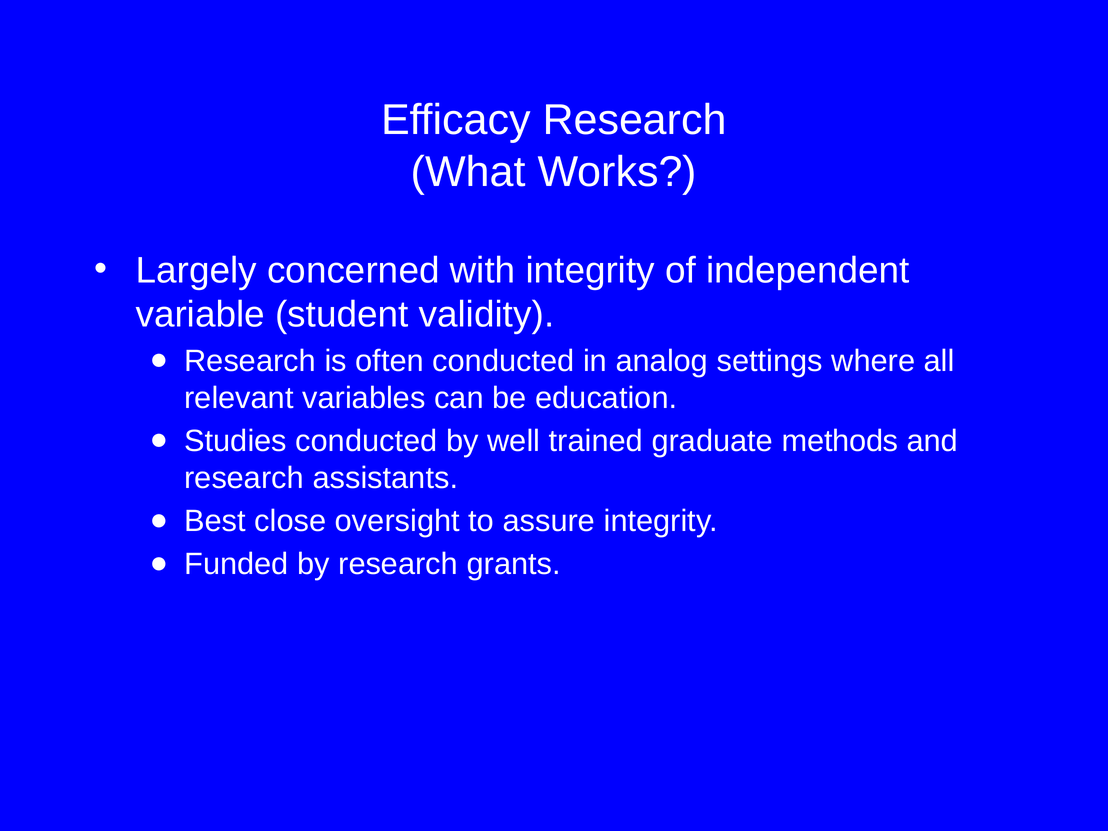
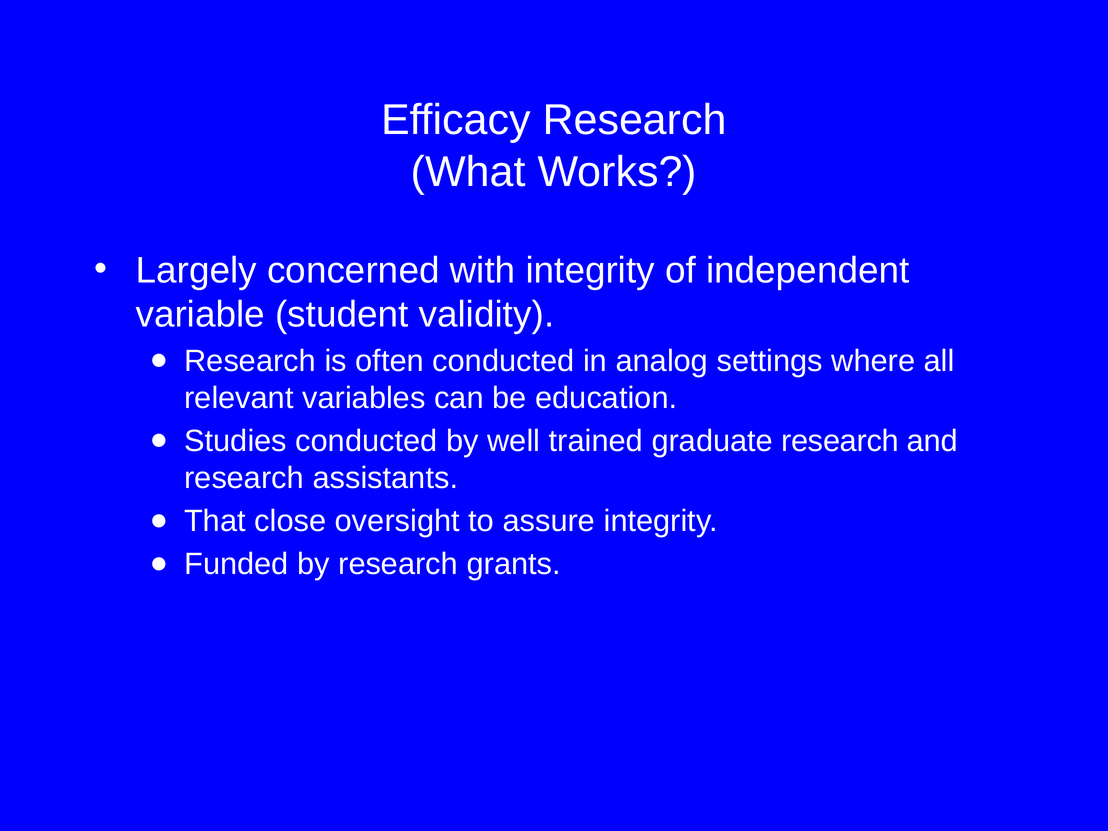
graduate methods: methods -> research
Best: Best -> That
